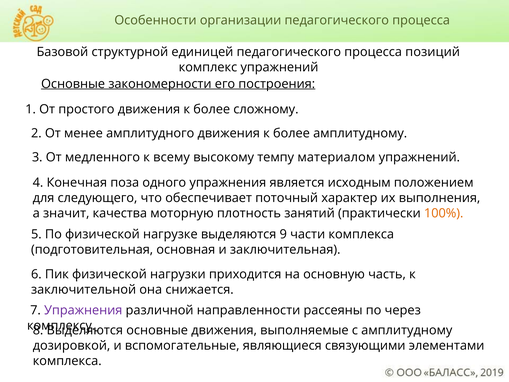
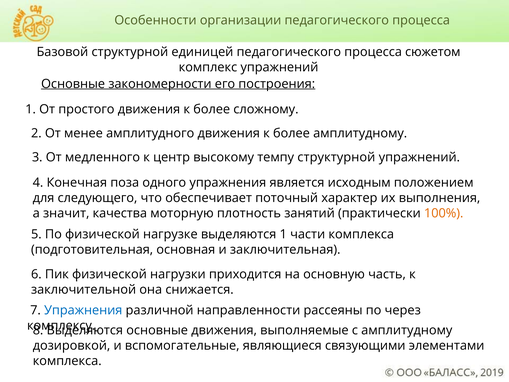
позиций: позиций -> сюжетом
всему: всему -> центр
темпу материалом: материалом -> структурной
выделяются 9: 9 -> 1
Упражнения at (83, 310) colour: purple -> blue
